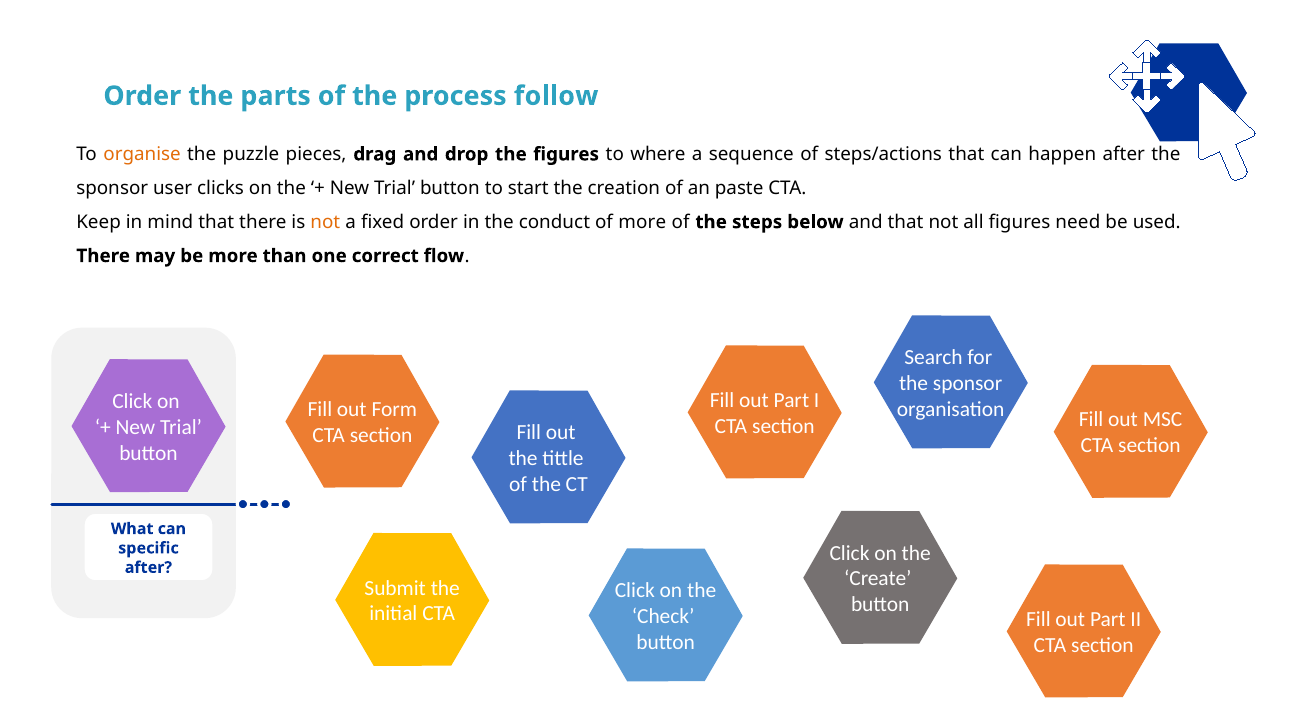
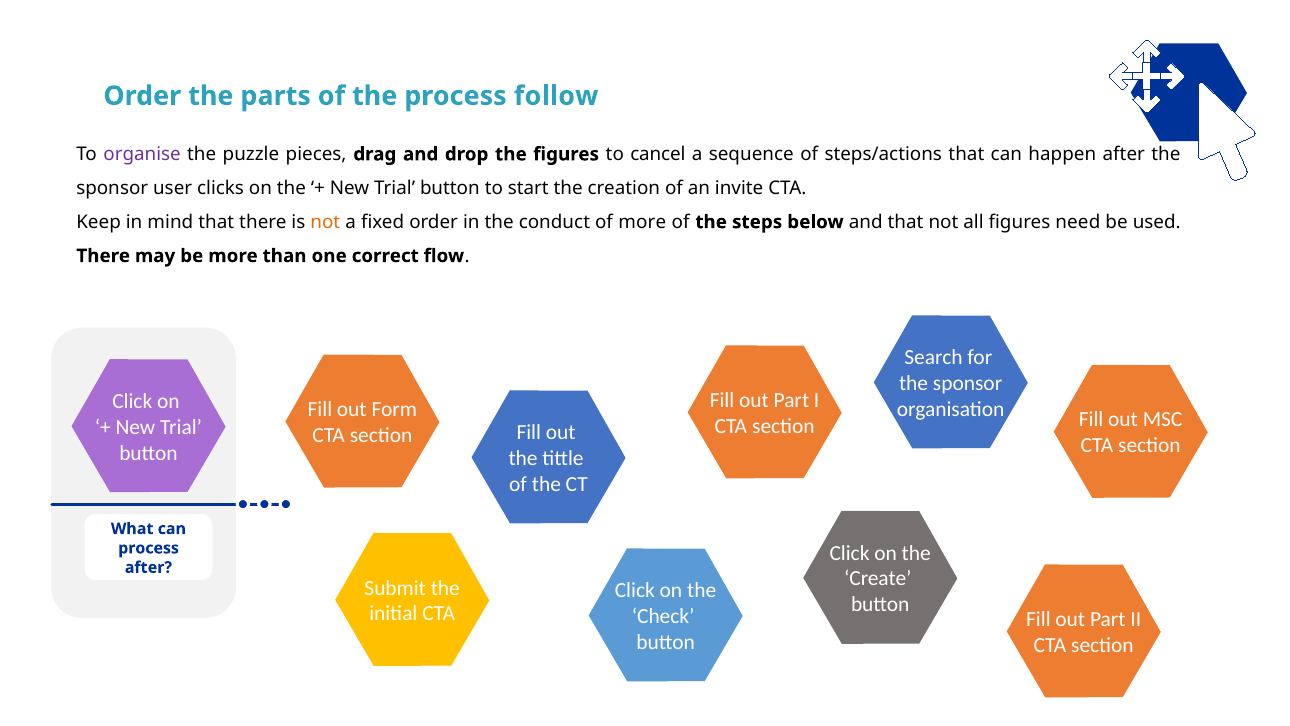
organise colour: orange -> purple
where: where -> cancel
paste: paste -> invite
specific at (148, 548): specific -> process
